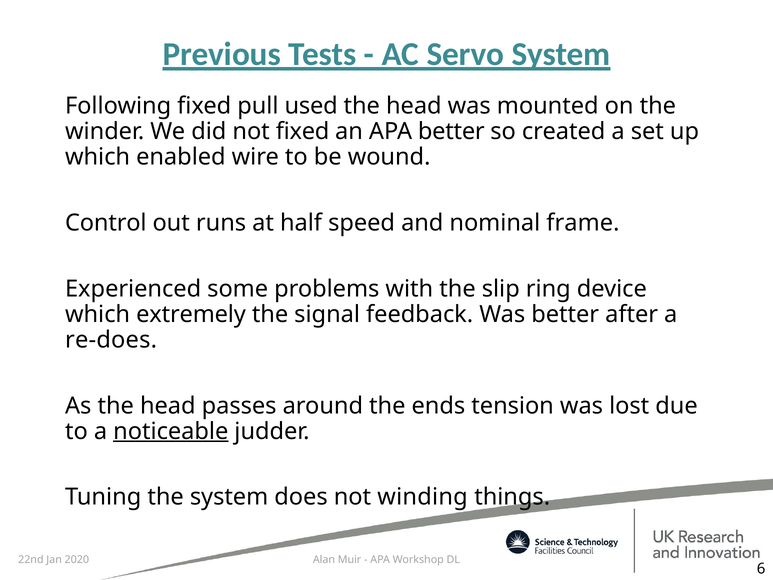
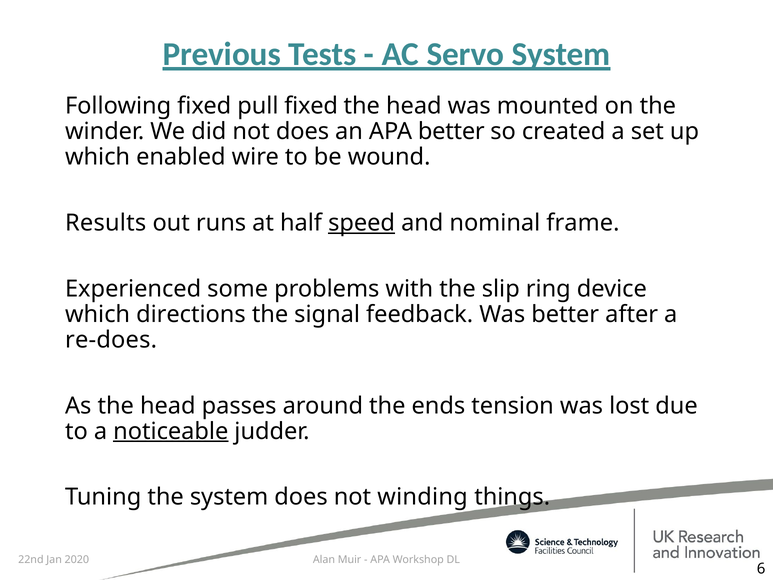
pull used: used -> fixed
not fixed: fixed -> does
Control: Control -> Results
speed underline: none -> present
extremely: extremely -> directions
